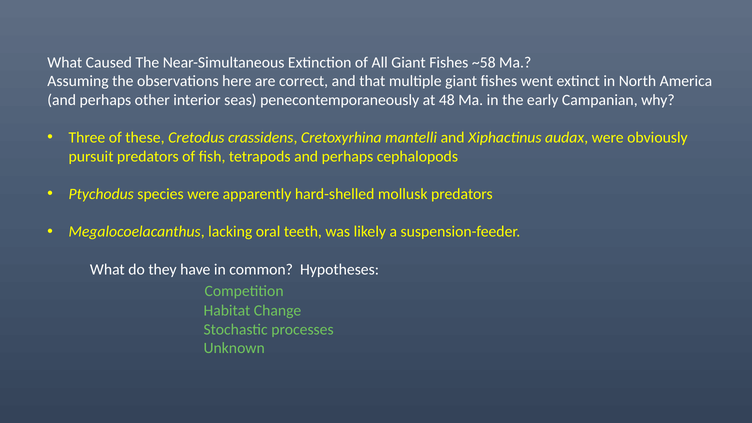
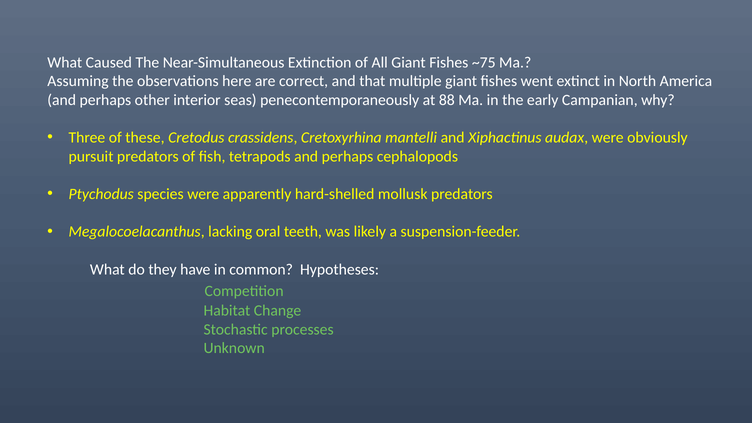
~58: ~58 -> ~75
48: 48 -> 88
